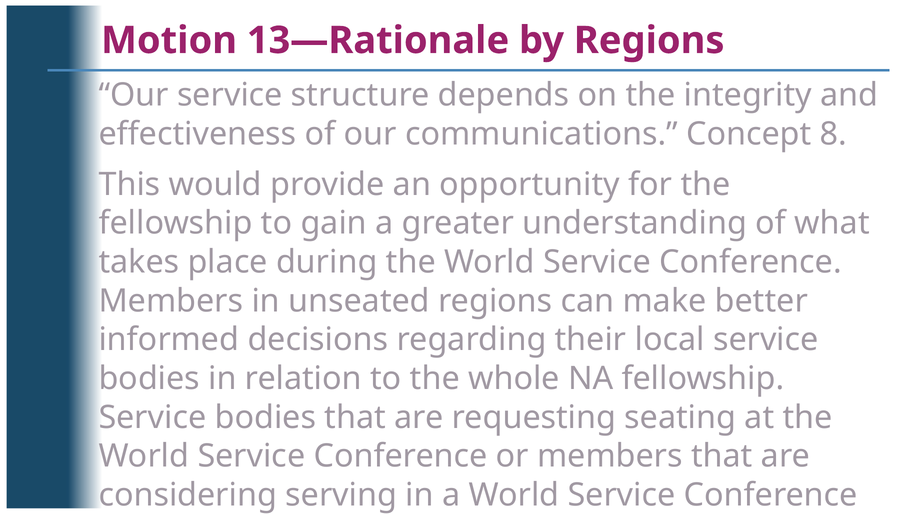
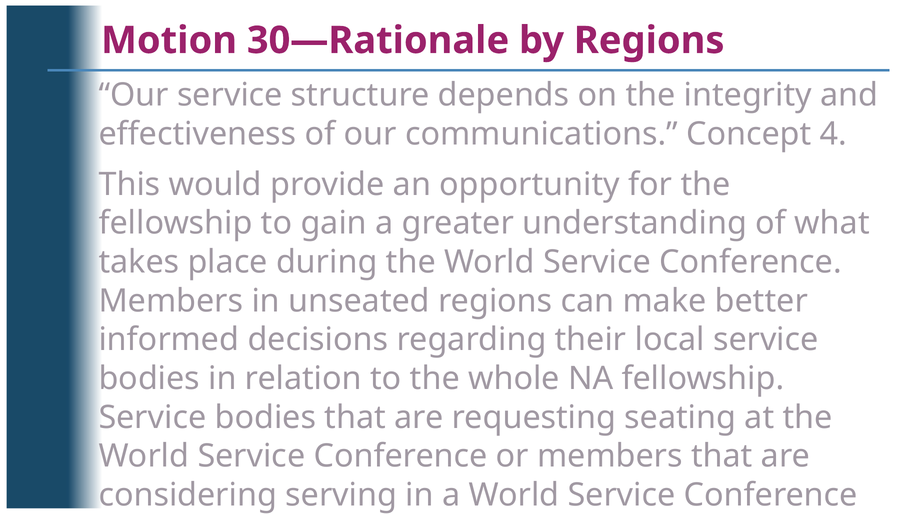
13—Rationale: 13—Rationale -> 30—Rationale
8: 8 -> 4
